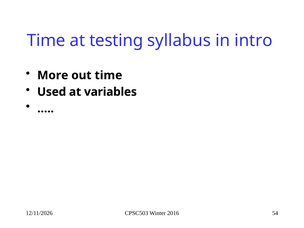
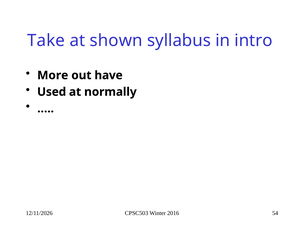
Time at (46, 40): Time -> Take
testing: testing -> shown
out time: time -> have
variables: variables -> normally
